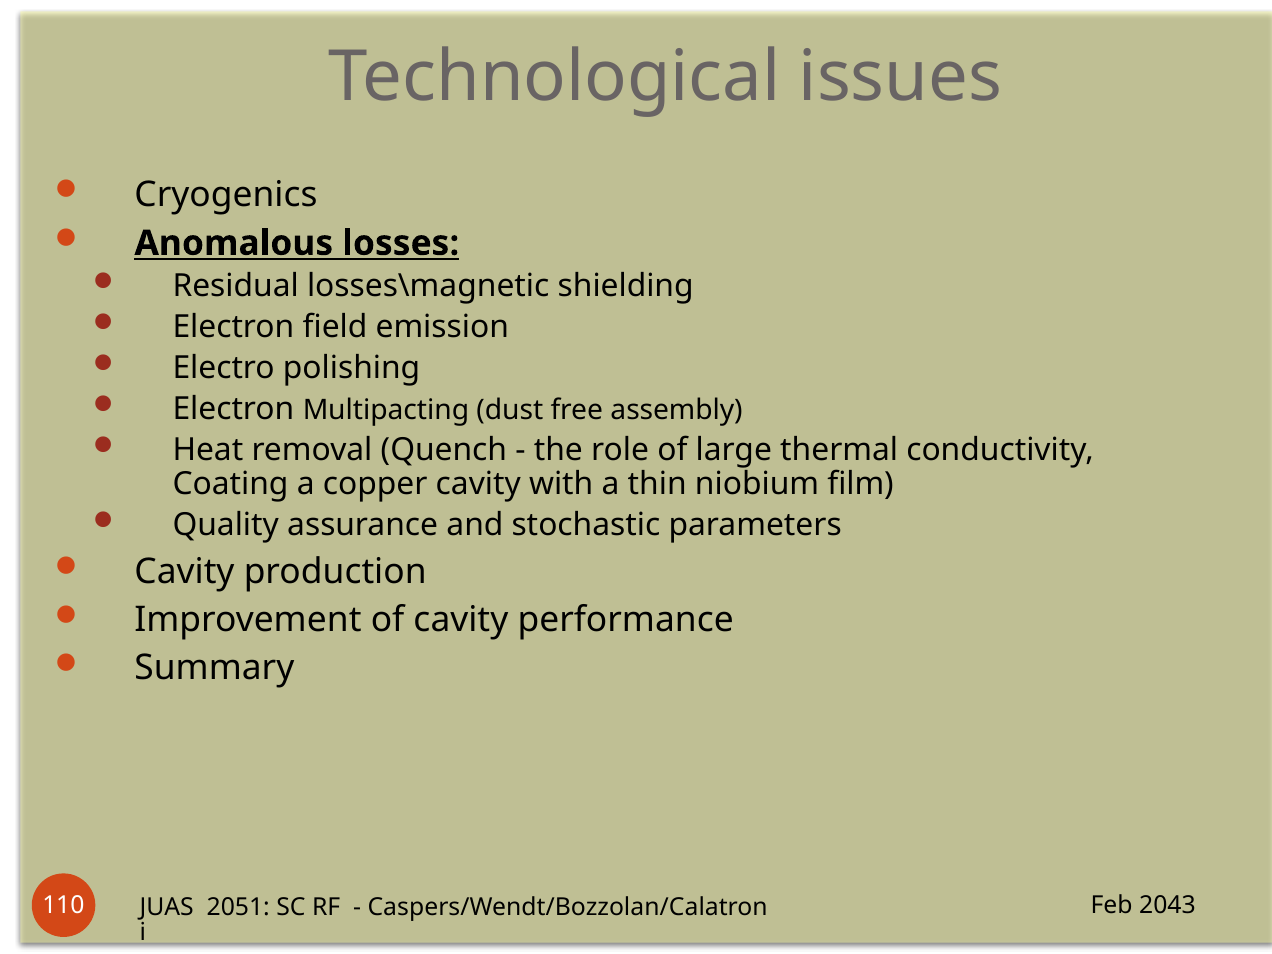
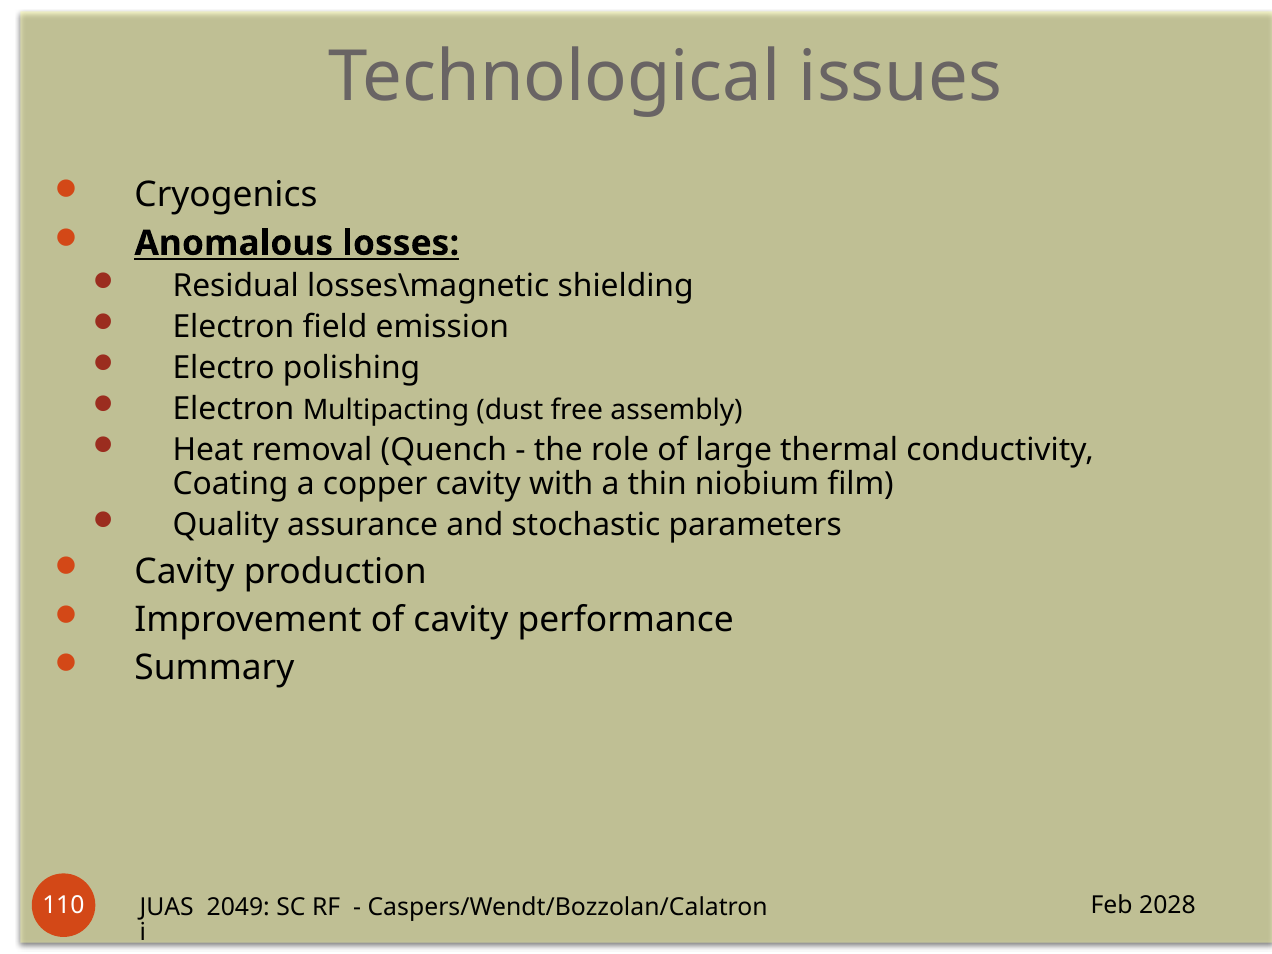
2043: 2043 -> 2028
2051: 2051 -> 2049
